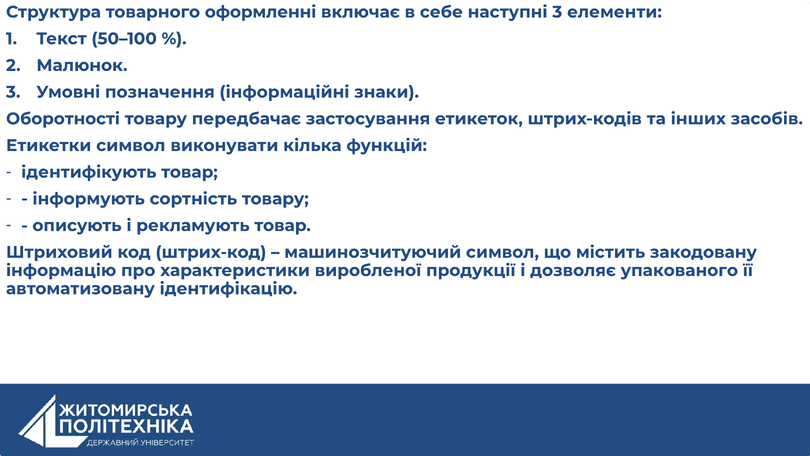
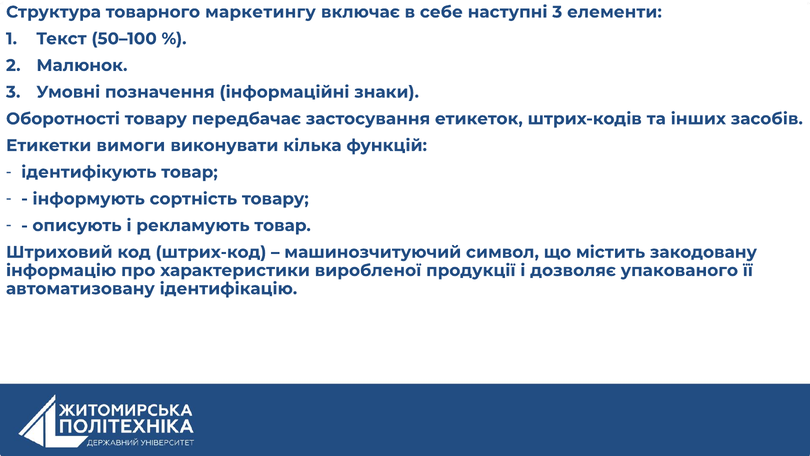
оформленні: оформленні -> маркетингу
Етикетки символ: символ -> вимоги
